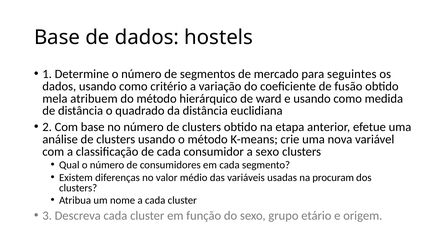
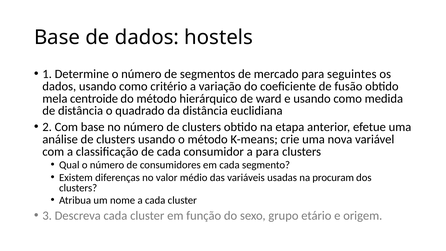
atribuem: atribuem -> centroide
a sexo: sexo -> para
